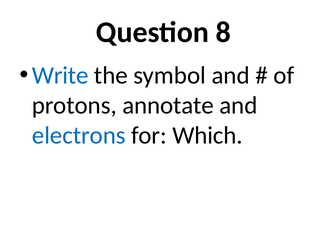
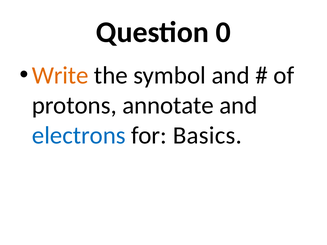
8: 8 -> 0
Write colour: blue -> orange
Which: Which -> Basics
